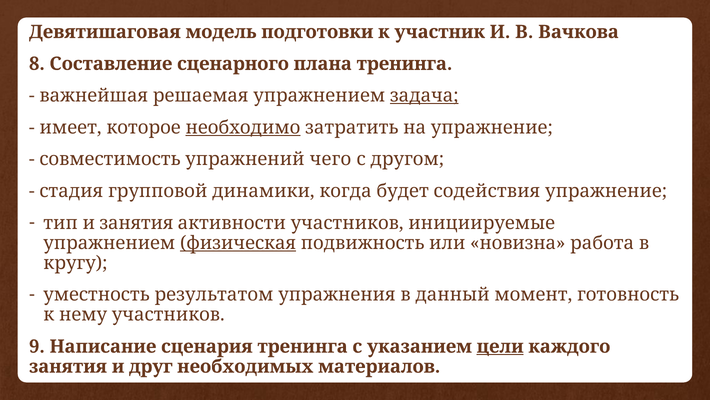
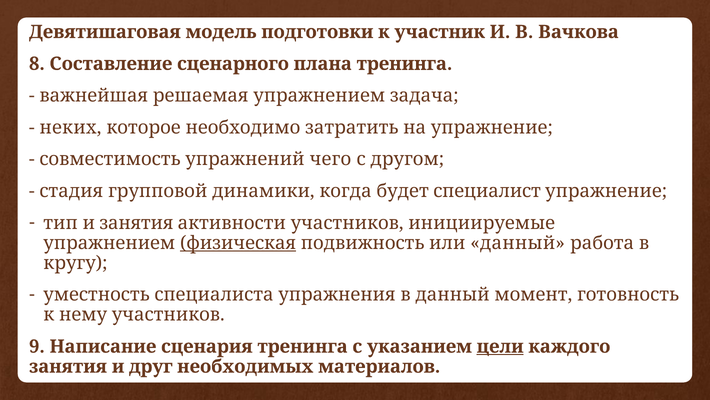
задача underline: present -> none
имеет: имеет -> неких
необходимо underline: present -> none
содействия: содействия -> специалист
или новизна: новизна -> данный
результатом: результатом -> специалиста
